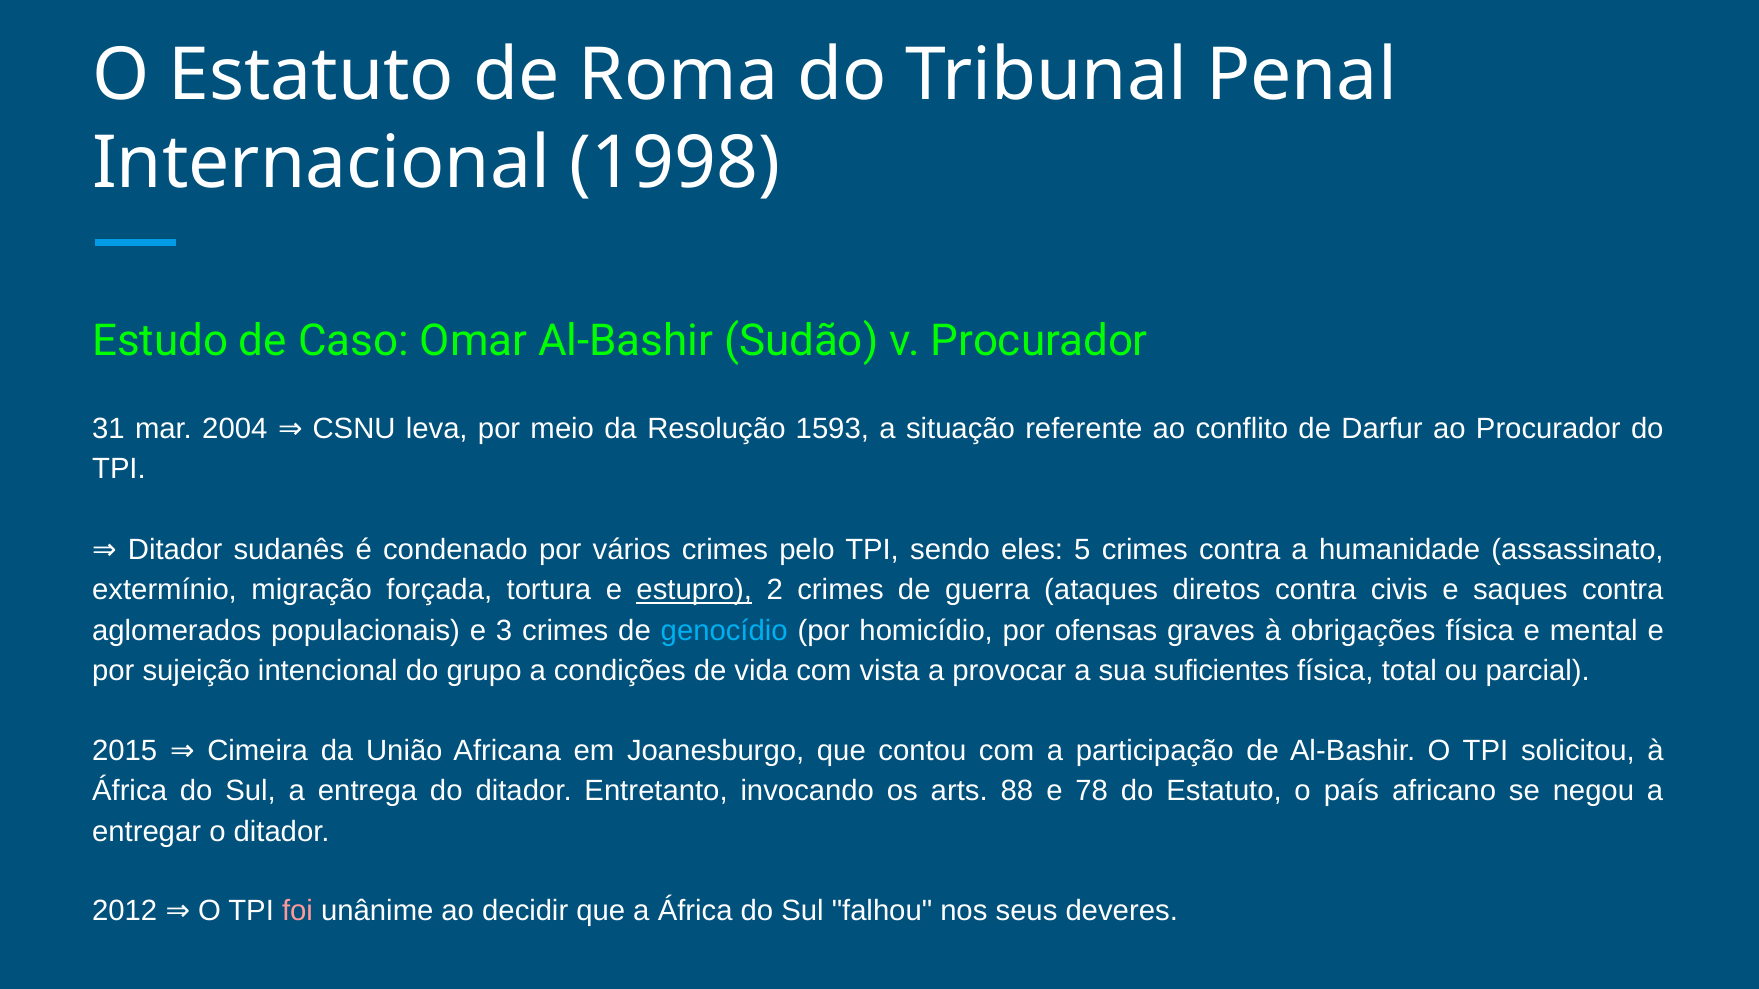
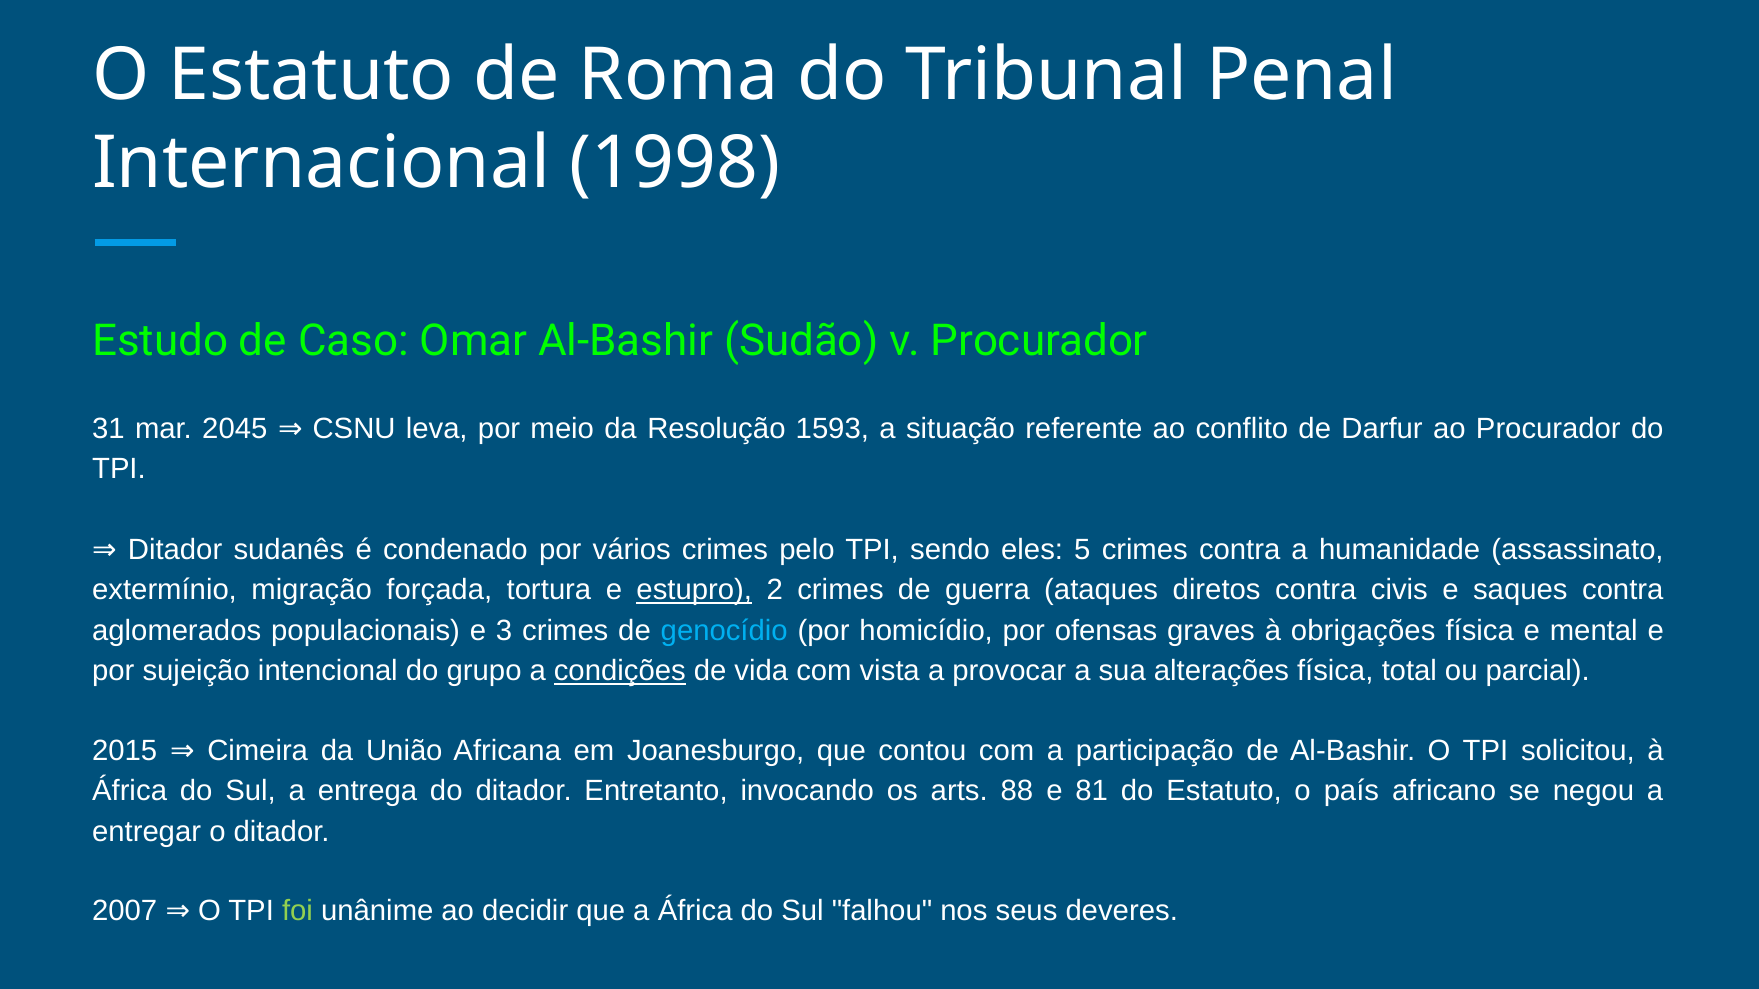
2004: 2004 -> 2045
condições underline: none -> present
suficientes: suficientes -> alterações
78: 78 -> 81
2012: 2012 -> 2007
foi colour: pink -> light green
